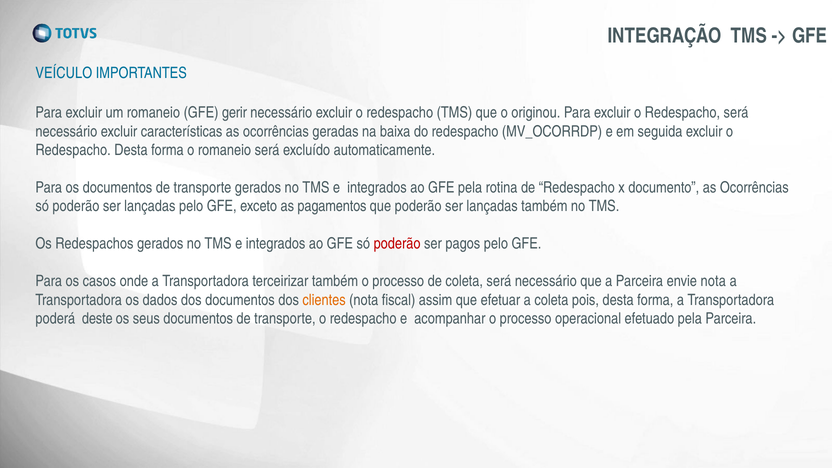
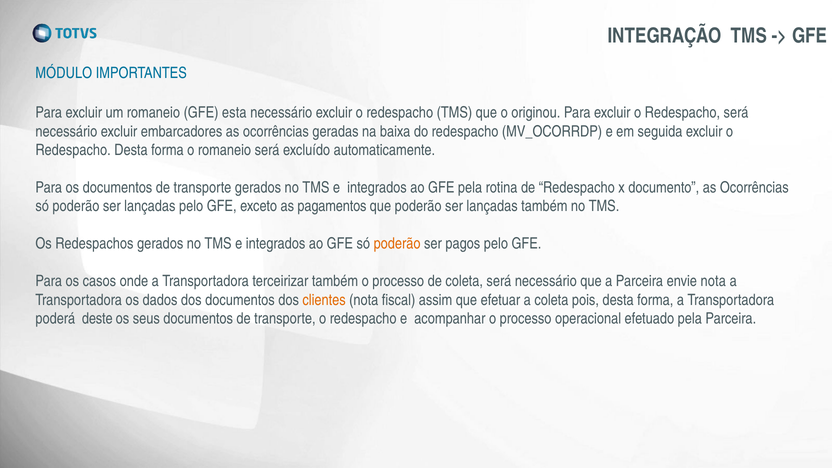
VEÍCULO: VEÍCULO -> MÓDULO
gerir: gerir -> esta
características: características -> embarcadores
poderão at (397, 244) colour: red -> orange
